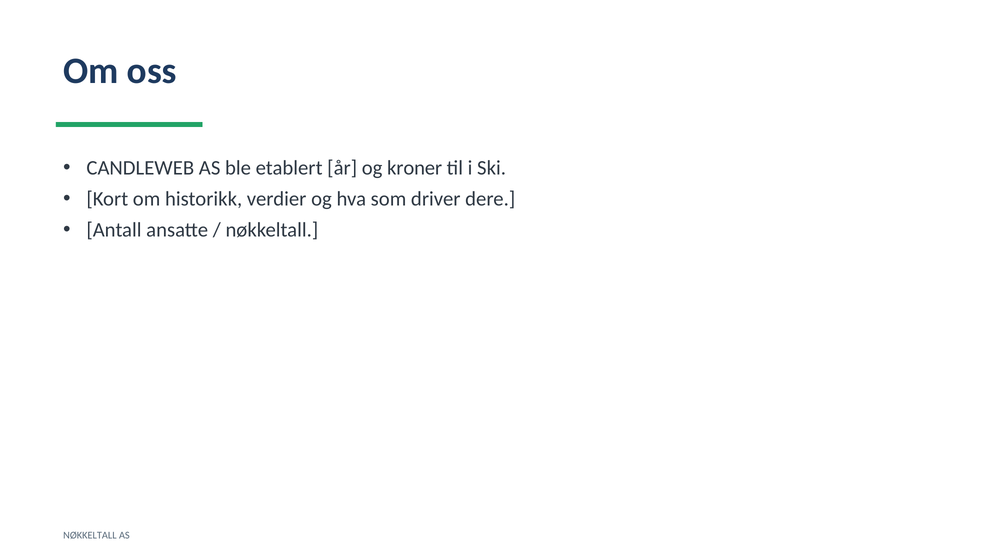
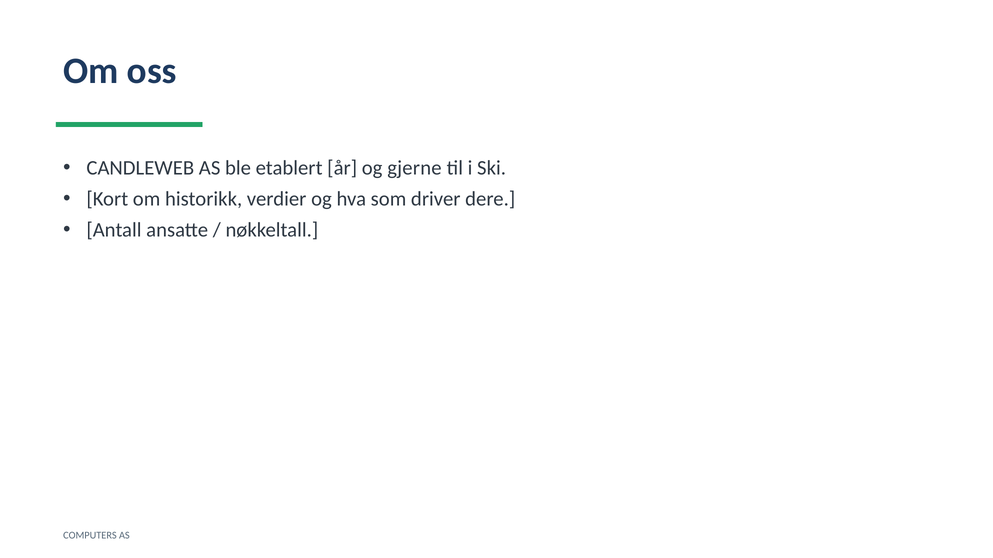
kroner: kroner -> gjerne
NØKKELTALL at (90, 536): NØKKELTALL -> COMPUTERS
